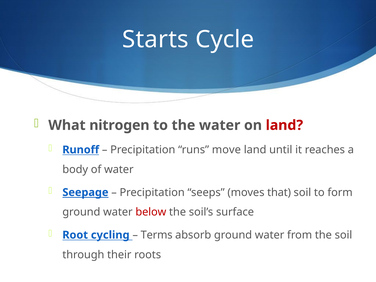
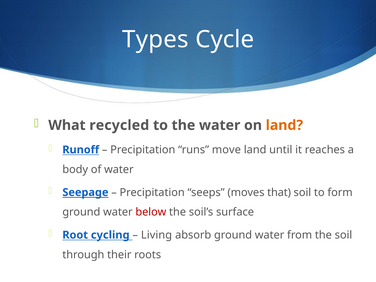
Starts: Starts -> Types
nitrogen: nitrogen -> recycled
land at (284, 125) colour: red -> orange
Terms: Terms -> Living
